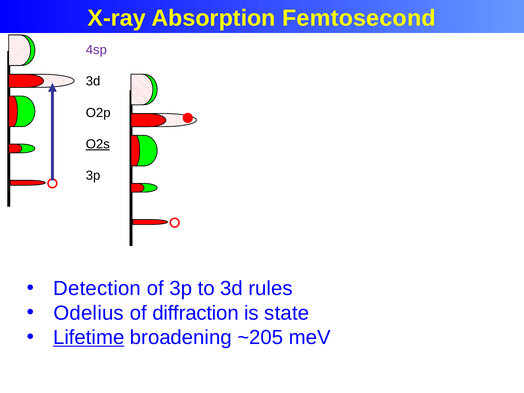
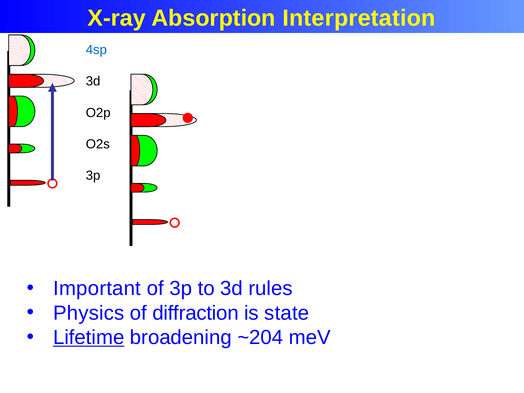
Femtosecond: Femtosecond -> Interpretation
4sp colour: purple -> blue
O2s underline: present -> none
Detection: Detection -> Important
Odelius: Odelius -> Physics
~205: ~205 -> ~204
